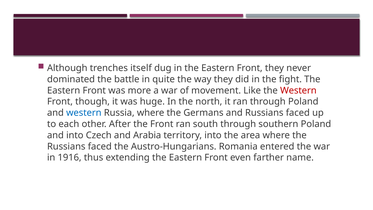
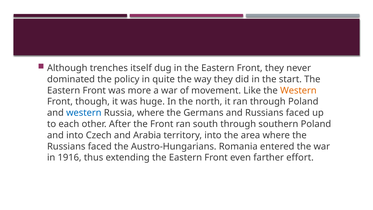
battle: battle -> policy
fight: fight -> start
Western at (298, 90) colour: red -> orange
name: name -> effort
